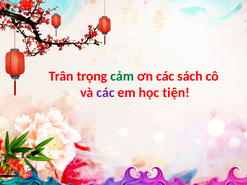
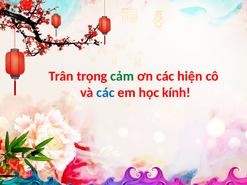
sách: sách -> hiện
các at (105, 93) colour: purple -> blue
tiện: tiện -> kính
